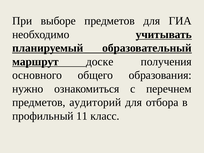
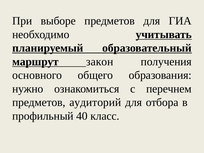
доске: доске -> закон
11: 11 -> 40
